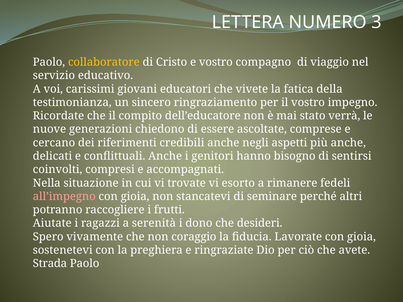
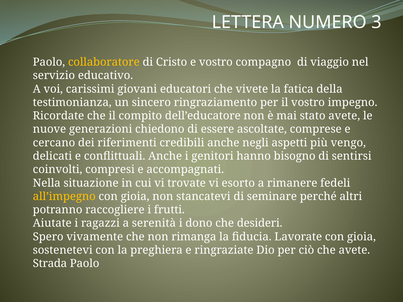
stato verrà: verrà -> avete
più anche: anche -> vengo
all’impegno colour: pink -> yellow
coraggio: coraggio -> rimanga
